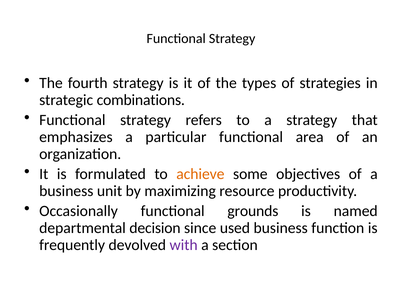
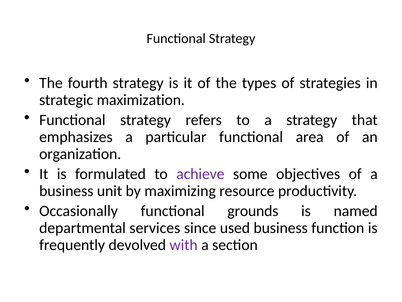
combinations: combinations -> maximization
achieve colour: orange -> purple
decision: decision -> services
